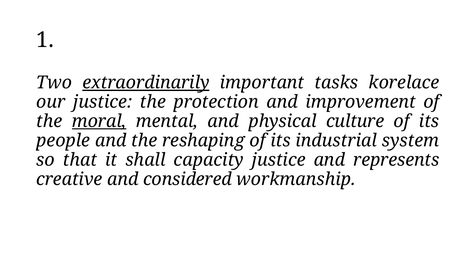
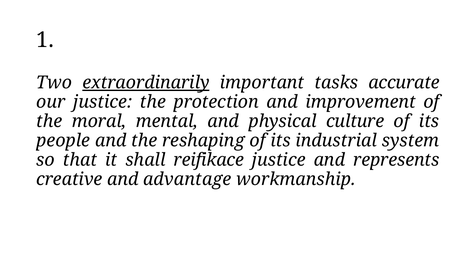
korelace: korelace -> accurate
moral underline: present -> none
capacity: capacity -> reifikace
considered: considered -> advantage
